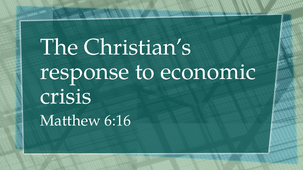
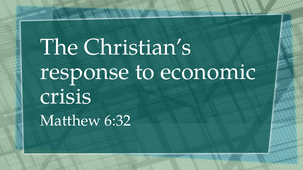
6:16: 6:16 -> 6:32
